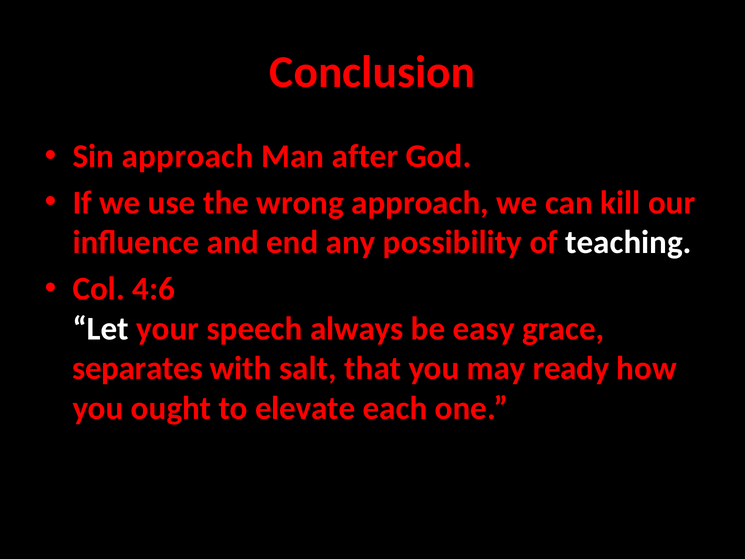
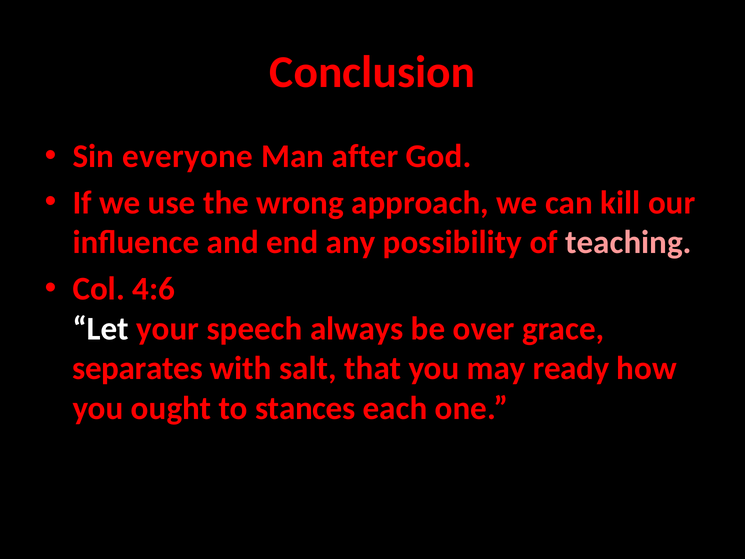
Sin approach: approach -> everyone
teaching colour: white -> pink
easy: easy -> over
elevate: elevate -> stances
